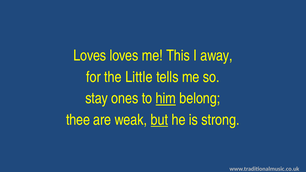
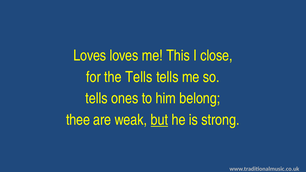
away: away -> close
the Little: Little -> Tells
stay at (97, 98): stay -> tells
him underline: present -> none
